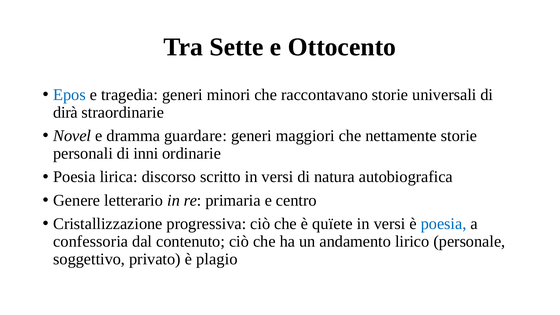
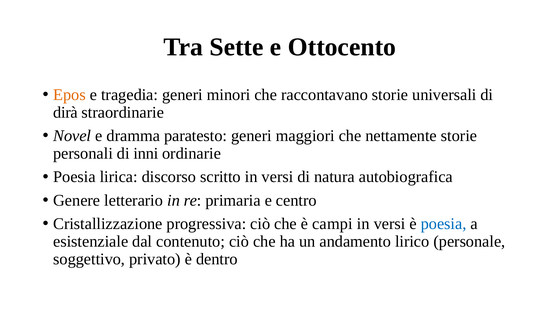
Epos colour: blue -> orange
guardare: guardare -> paratesto
quïete: quïete -> campi
confessoria: confessoria -> esistenziale
plagio: plagio -> dentro
